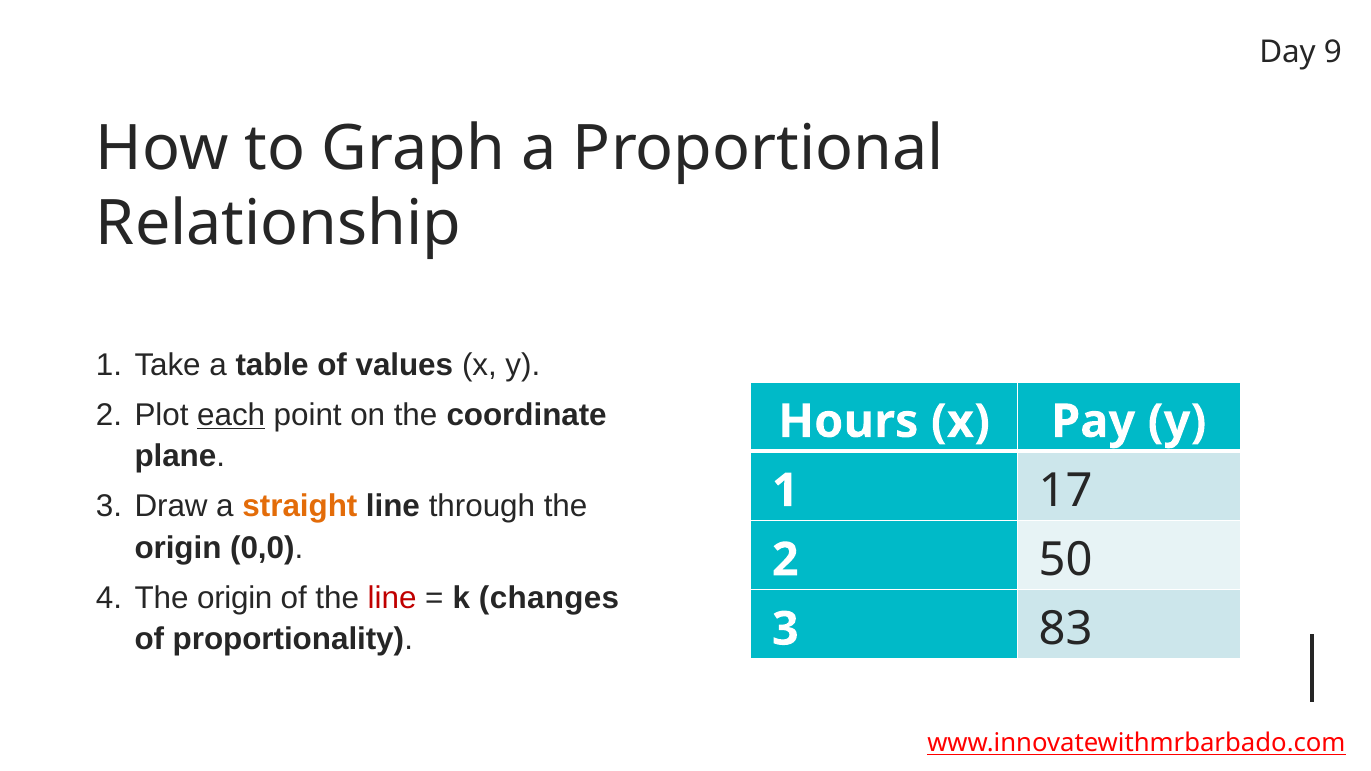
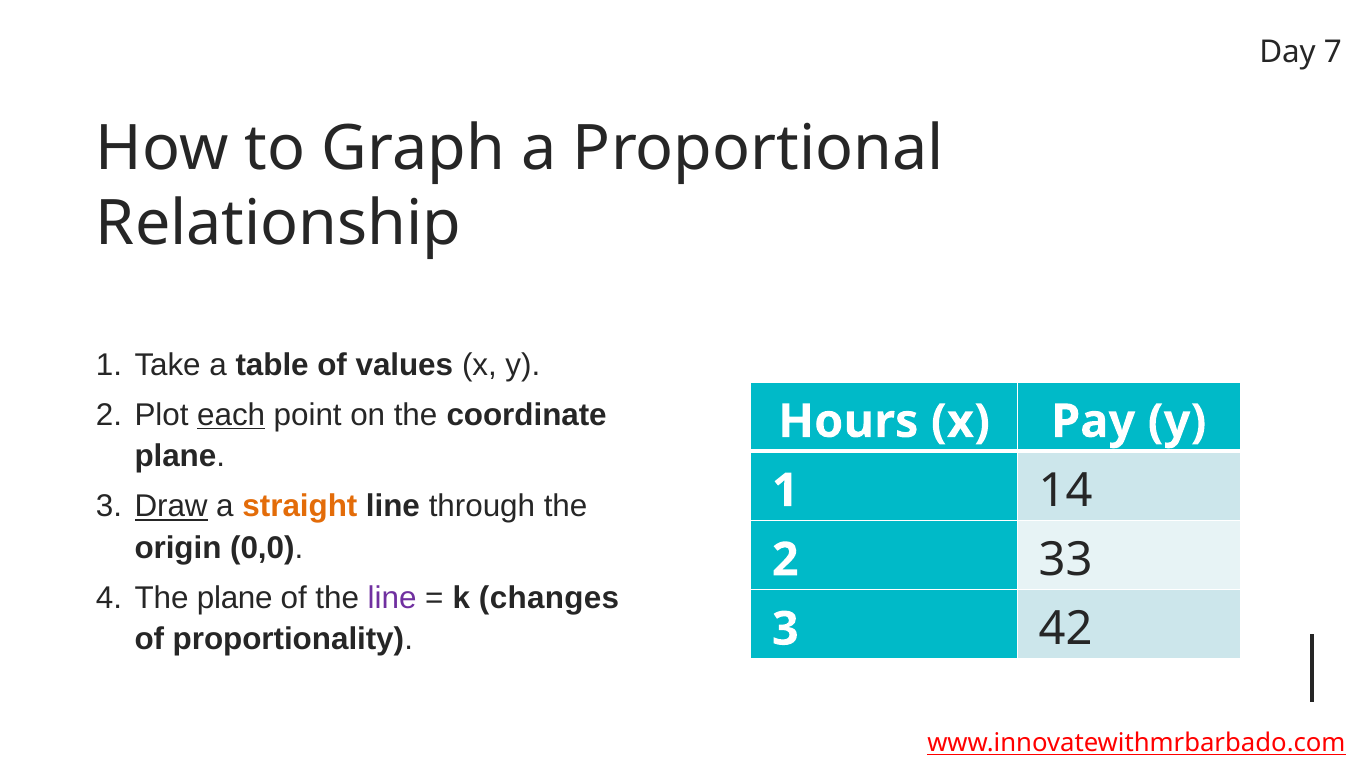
9: 9 -> 7
17: 17 -> 14
Draw underline: none -> present
50: 50 -> 33
origin at (235, 598): origin -> plane
line at (392, 598) colour: red -> purple
83: 83 -> 42
